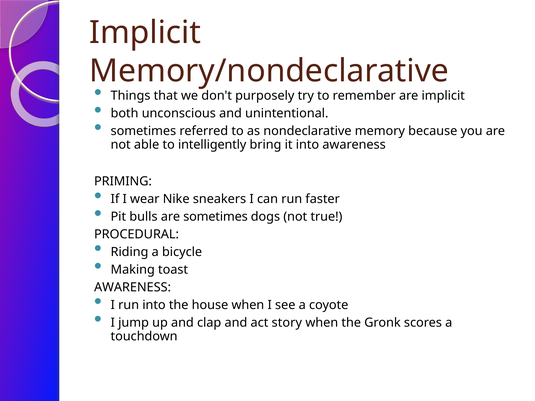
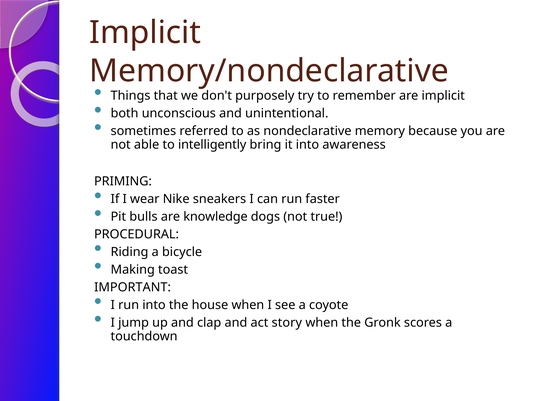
are sometimes: sometimes -> knowledge
AWARENESS at (133, 287): AWARENESS -> IMPORTANT
